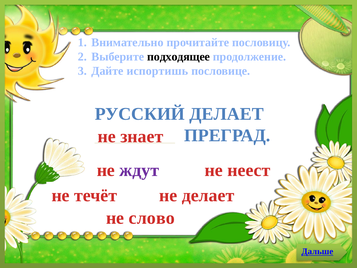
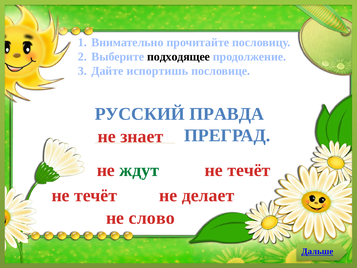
РУССКИЙ ДЕЛАЕТ: ДЕЛАЕТ -> ПРАВДА
ждут colour: purple -> green
неест at (249, 170): неест -> течёт
